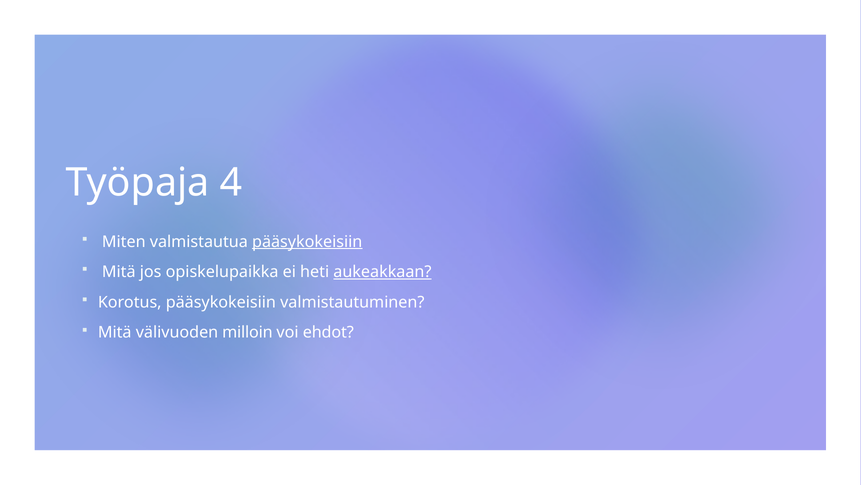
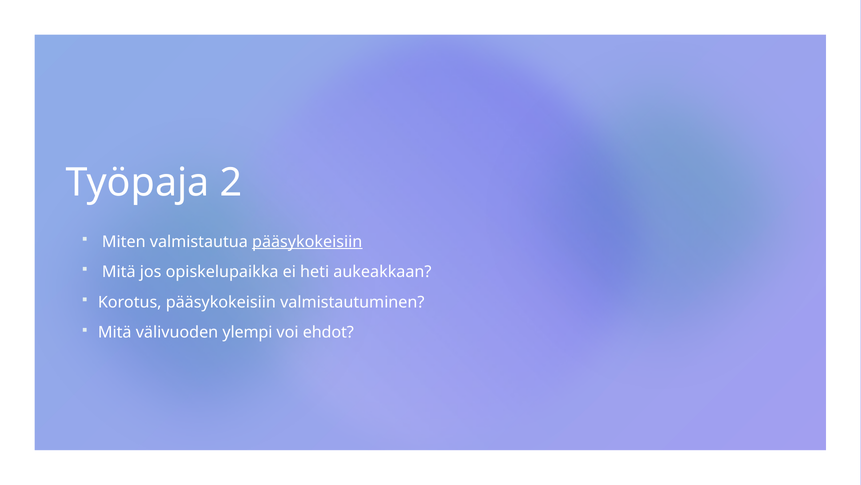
4: 4 -> 2
aukeakkaan underline: present -> none
milloin: milloin -> ylempi
